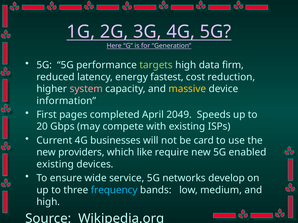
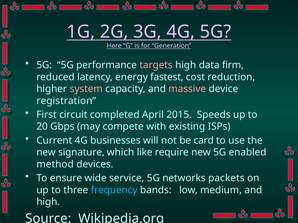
targets colour: light green -> pink
massive colour: yellow -> pink
information: information -> registration
pages: pages -> circuit
2049: 2049 -> 2015
providers: providers -> signature
existing at (55, 165): existing -> method
develop: develop -> packets
